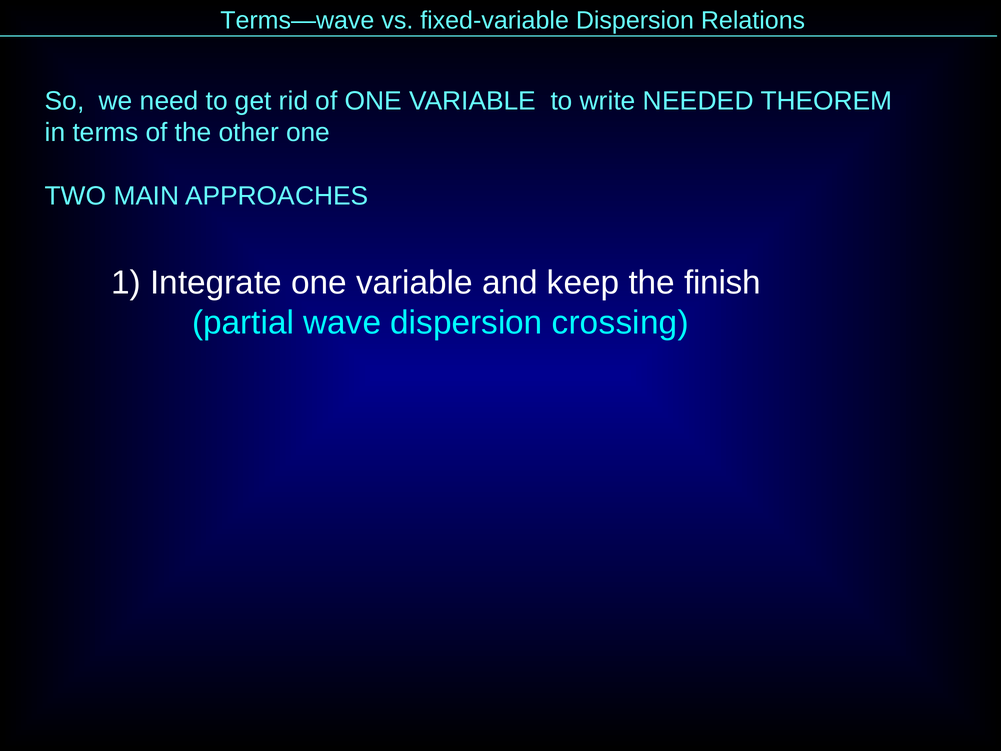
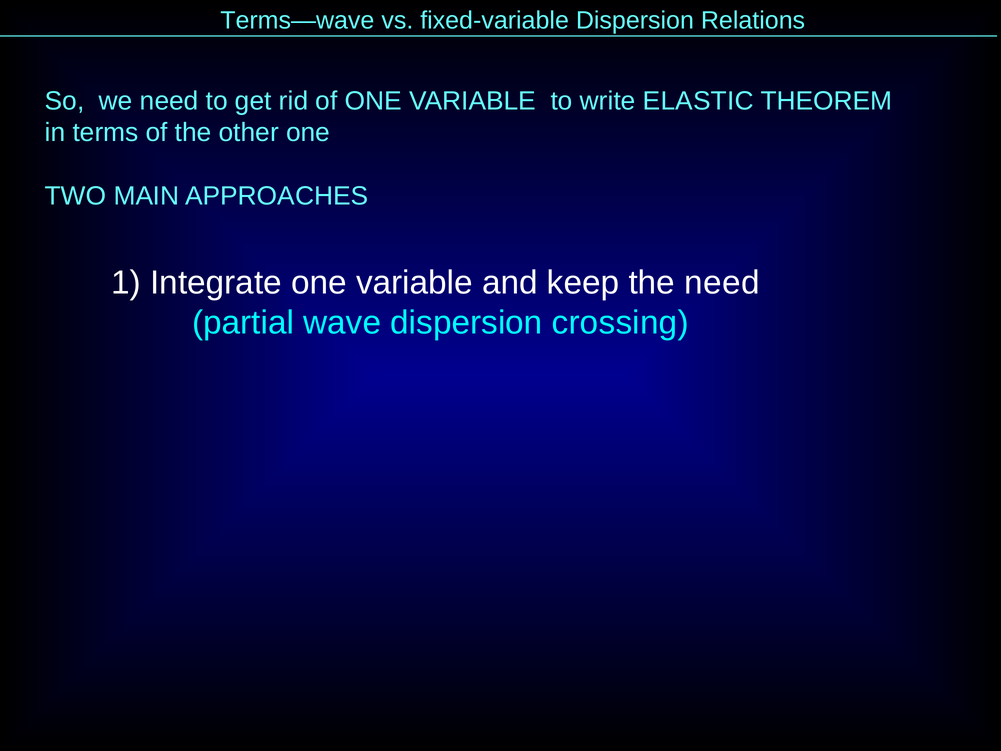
NEEDED: NEEDED -> ELASTIC
the finish: finish -> need
